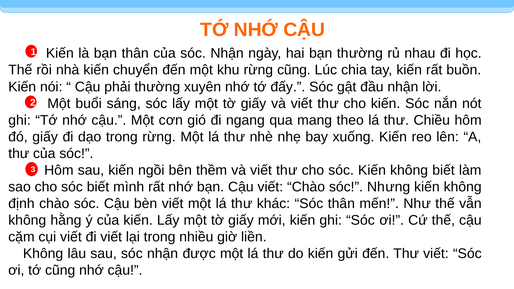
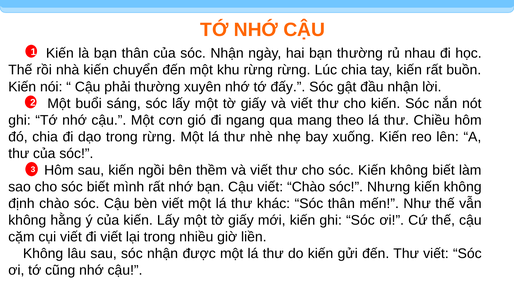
rừng cũng: cũng -> rừng
đó giấy: giấy -> chia
